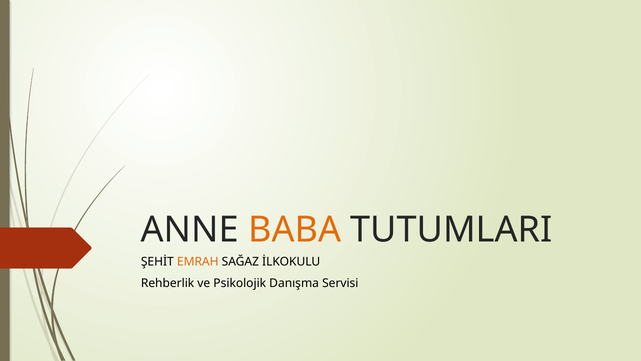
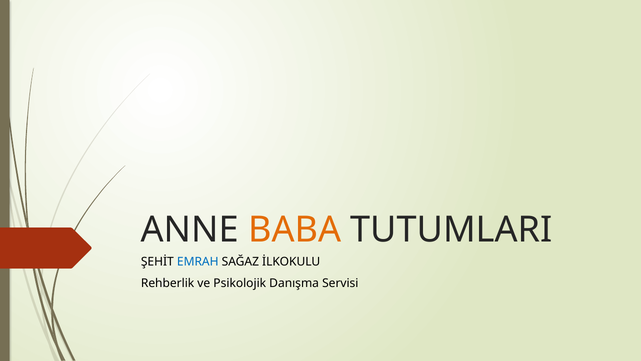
EMRAH colour: orange -> blue
